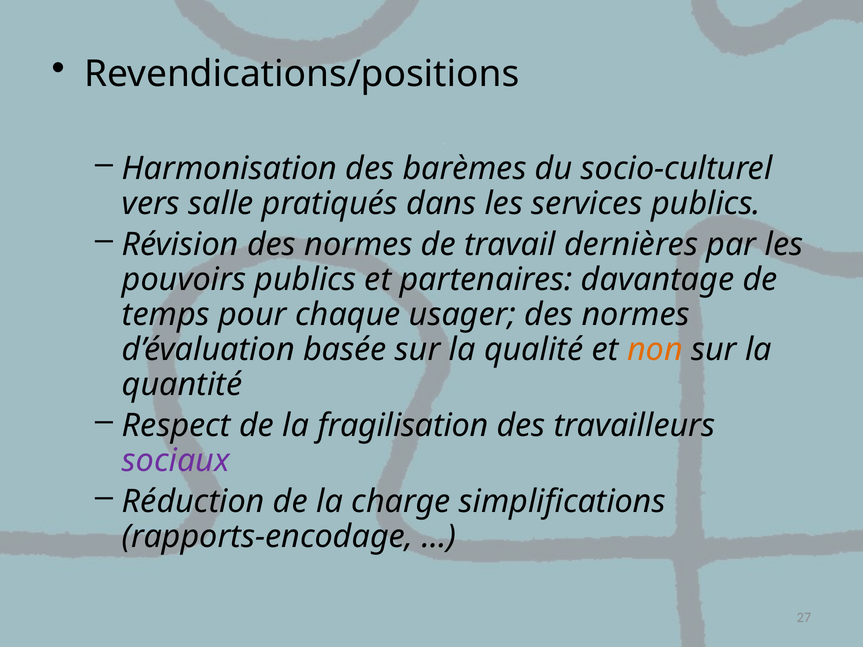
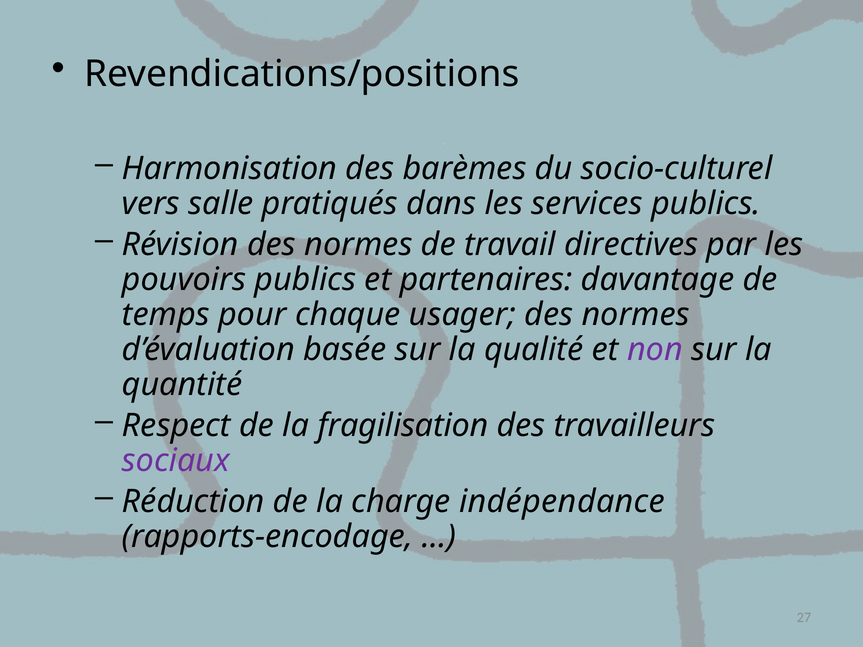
dernières: dernières -> directives
non colour: orange -> purple
simplifications: simplifications -> indépendance
